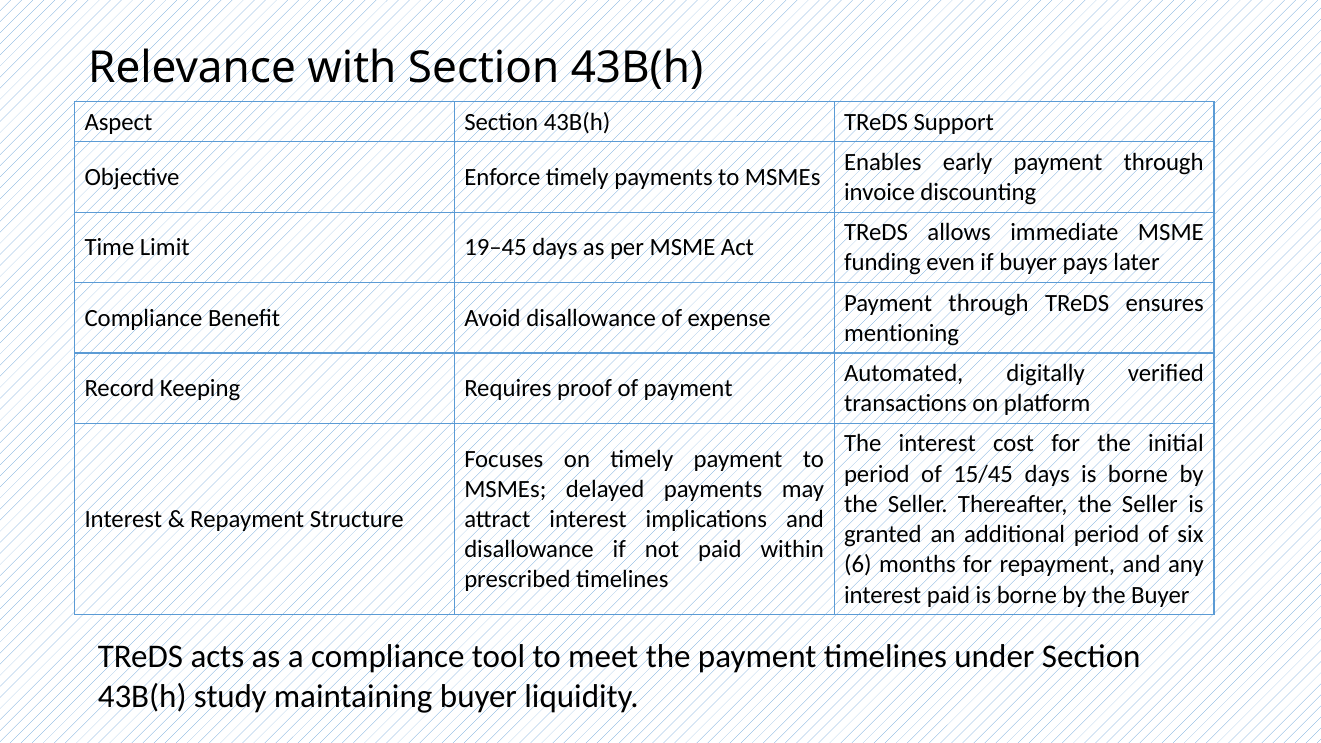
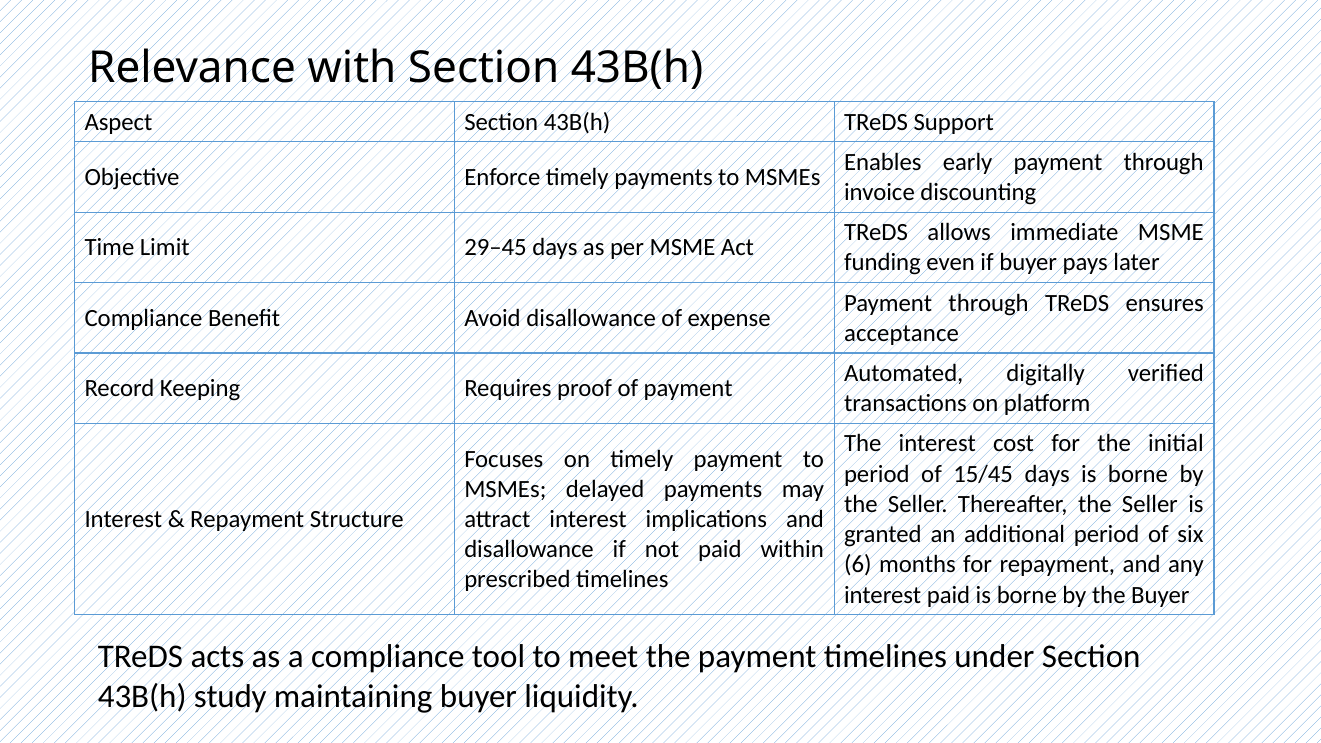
19–45: 19–45 -> 29–45
mentioning: mentioning -> acceptance
